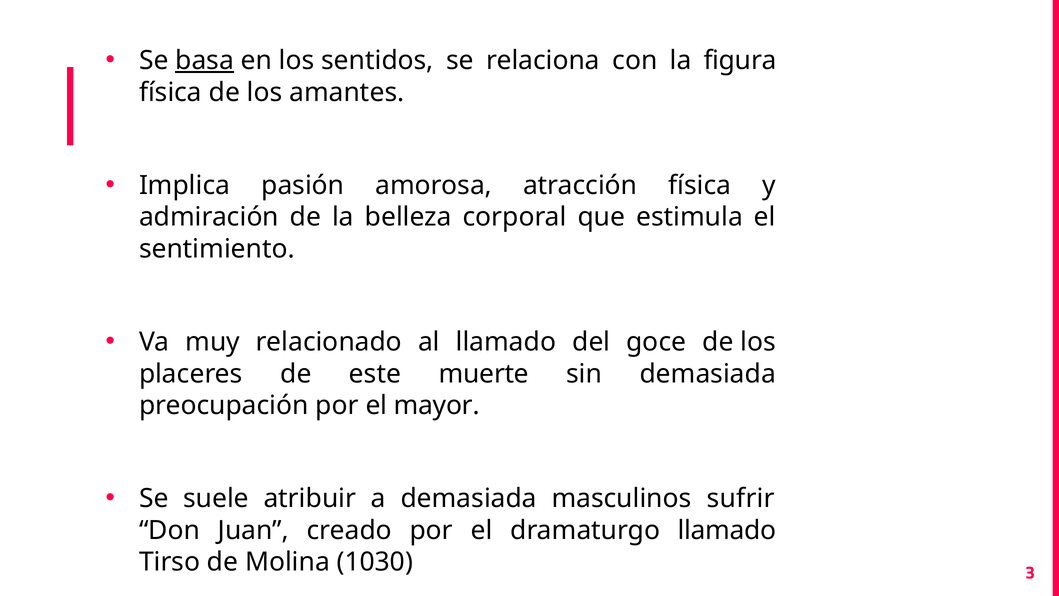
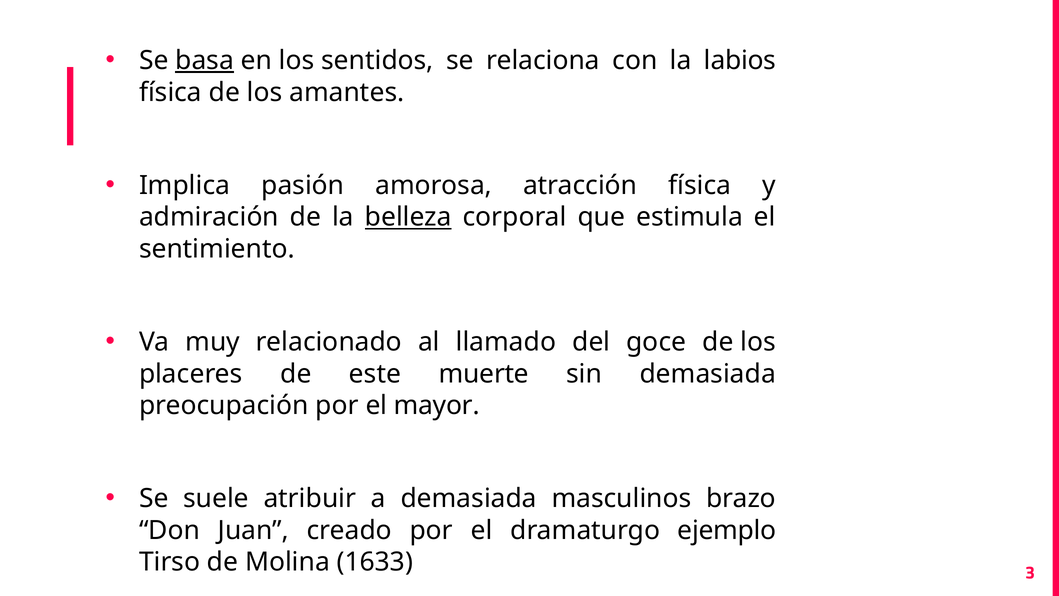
figura: figura -> labios
belleza underline: none -> present
sufrir: sufrir -> brazo
dramaturgo llamado: llamado -> ejemplo
1030: 1030 -> 1633
